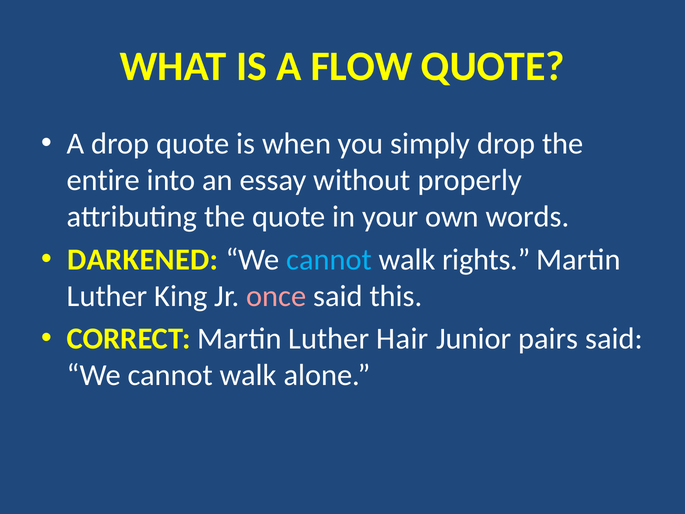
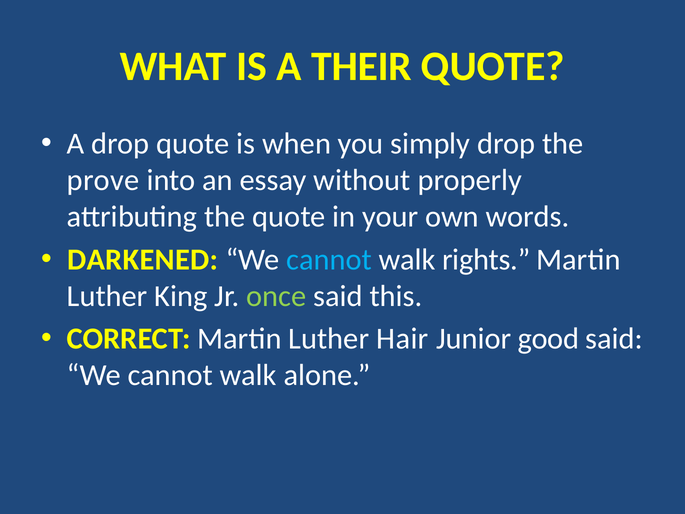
FLOW: FLOW -> THEIR
entire: entire -> prove
once colour: pink -> light green
pairs: pairs -> good
